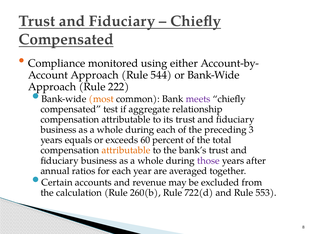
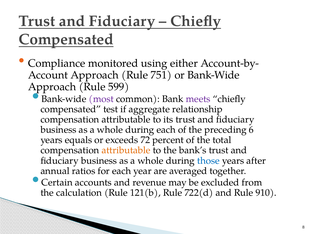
544: 544 -> 751
222: 222 -> 599
most colour: orange -> purple
3: 3 -> 6
60: 60 -> 72
those colour: purple -> blue
260(b: 260(b -> 121(b
553: 553 -> 910
